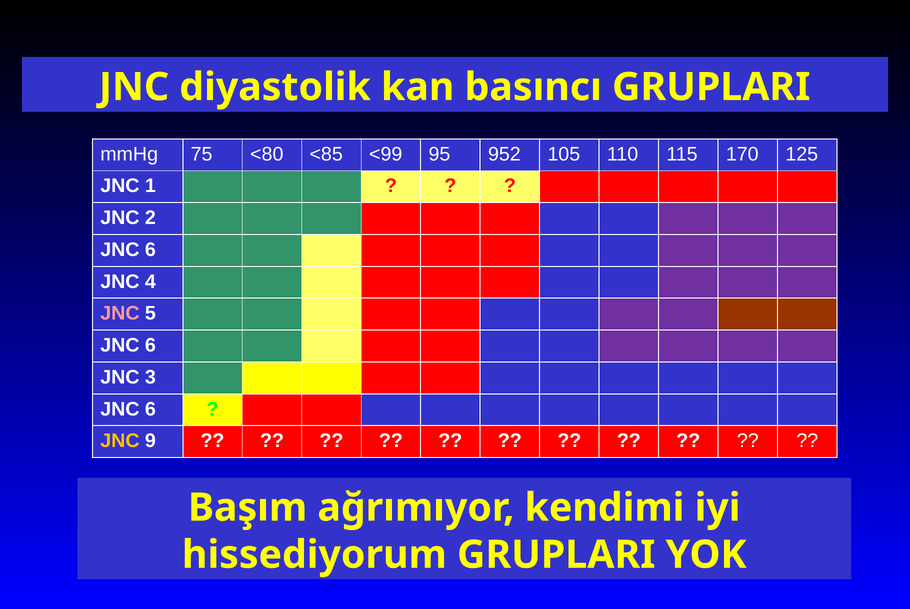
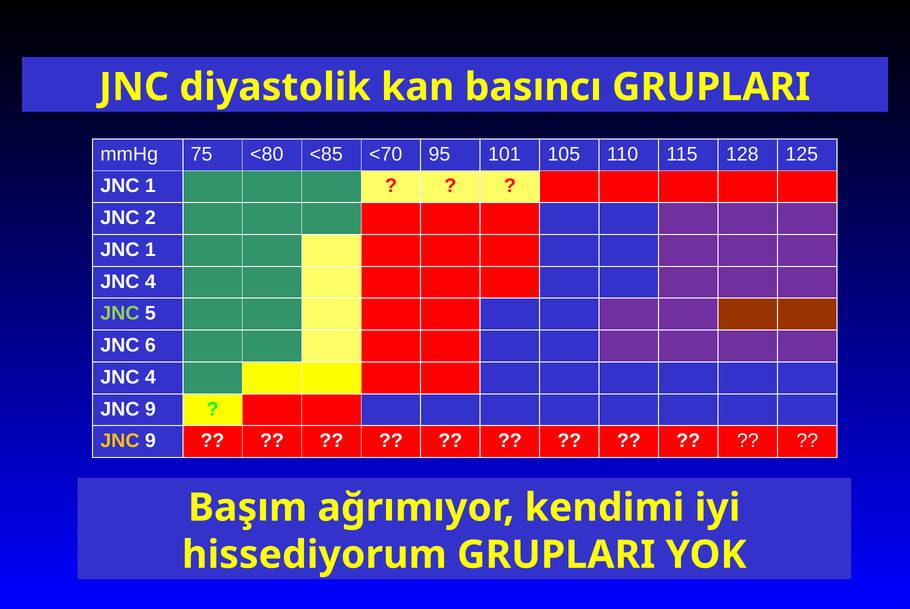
<99: <99 -> <70
952: 952 -> 101
170: 170 -> 128
6 at (150, 250): 6 -> 1
JNC at (120, 313) colour: pink -> light green
3 at (150, 377): 3 -> 4
6 at (150, 409): 6 -> 9
